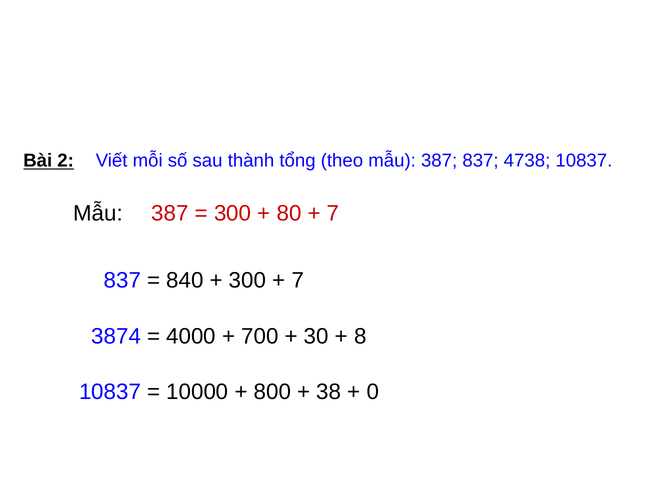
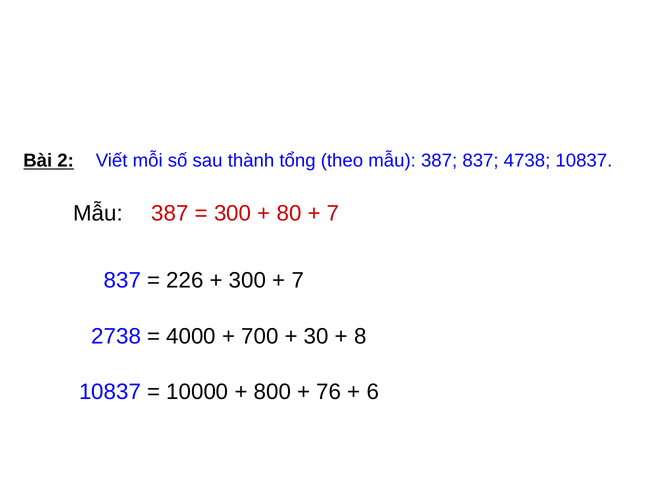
840: 840 -> 226
3874: 3874 -> 2738
38: 38 -> 76
0: 0 -> 6
